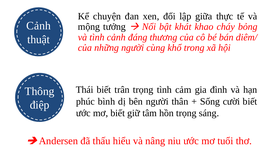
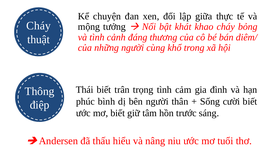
Cảnh at (39, 26): Cảnh -> Cháy
hồn trọng: trọng -> trước
